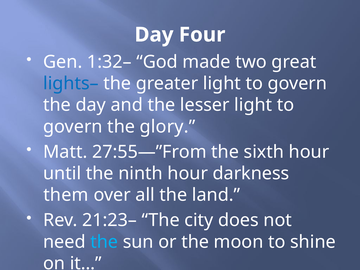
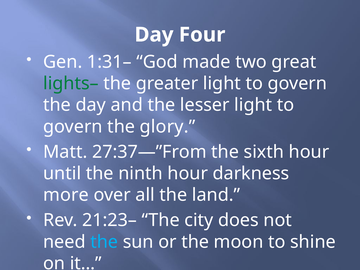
1:32–: 1:32– -> 1:31–
lights– colour: blue -> green
27:55—”From: 27:55—”From -> 27:37—”From
them: them -> more
